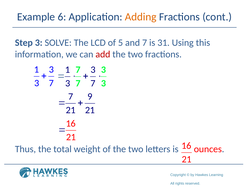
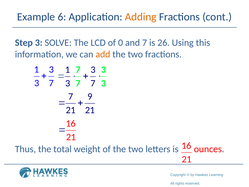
5: 5 -> 0
31: 31 -> 26
add colour: red -> orange
